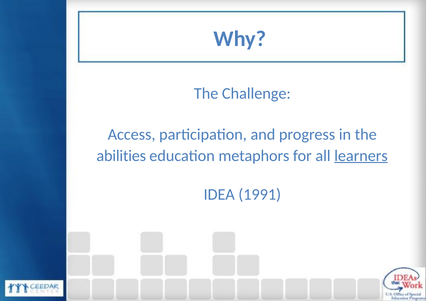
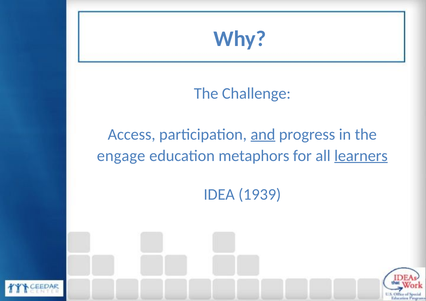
and underline: none -> present
abilities: abilities -> engage
1991: 1991 -> 1939
